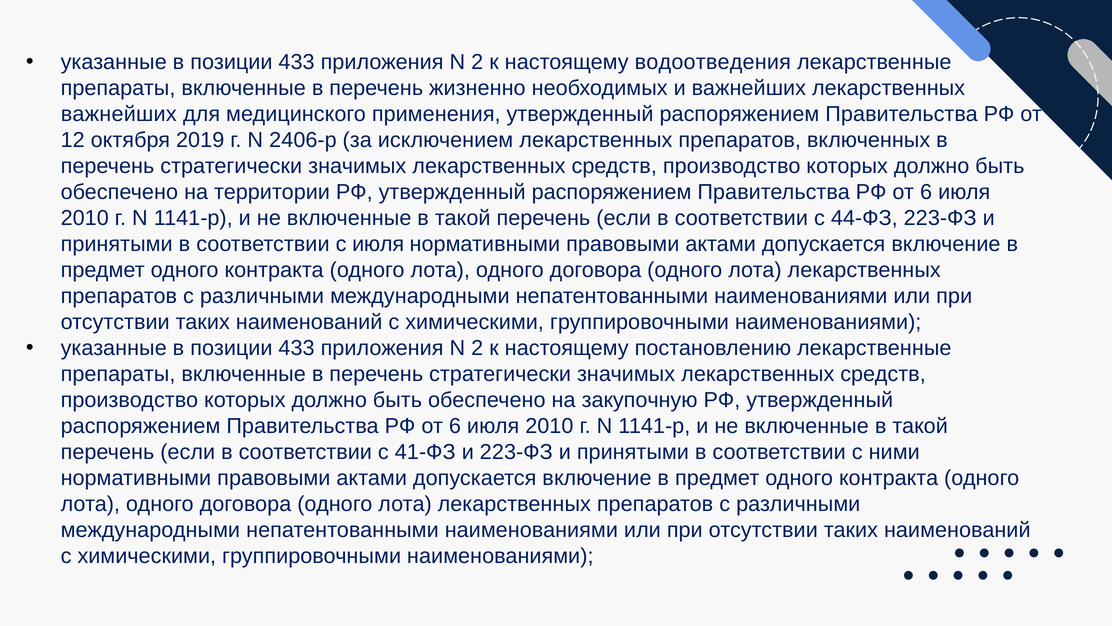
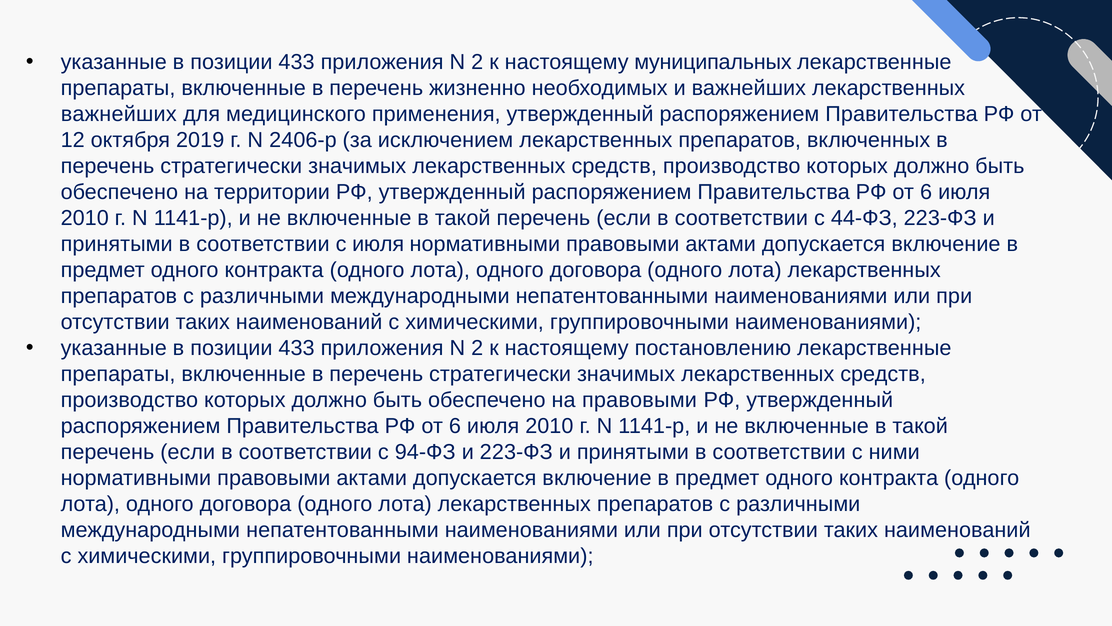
водоотведения: водоотведения -> муниципальных
на закупочную: закупочную -> правовыми
41-ФЗ: 41-ФЗ -> 94-ФЗ
